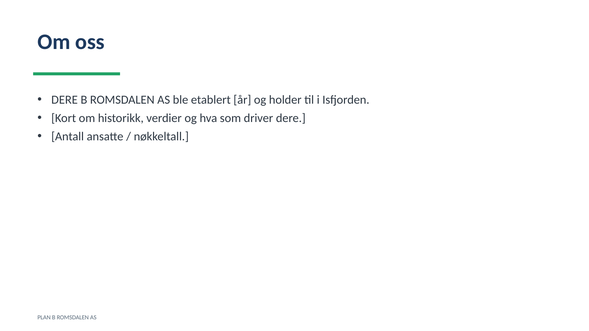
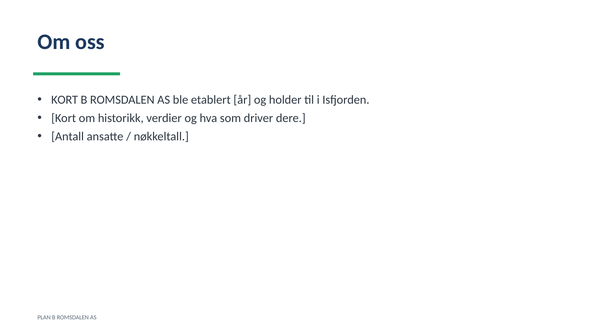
DERE at (65, 100): DERE -> KORT
